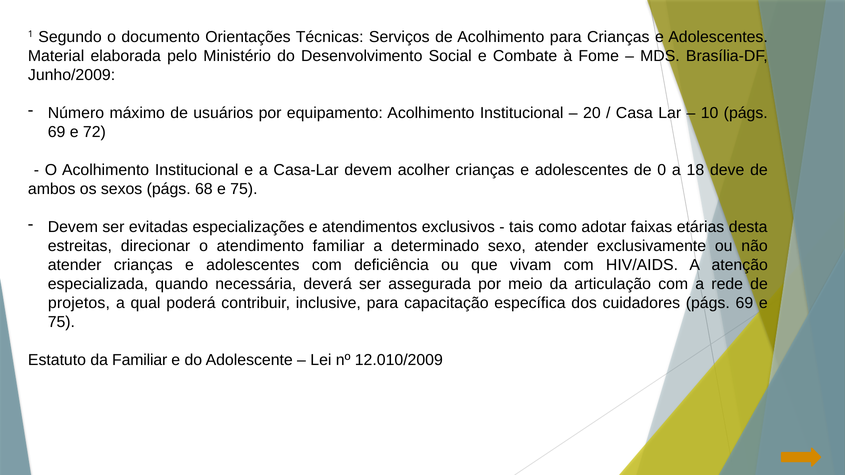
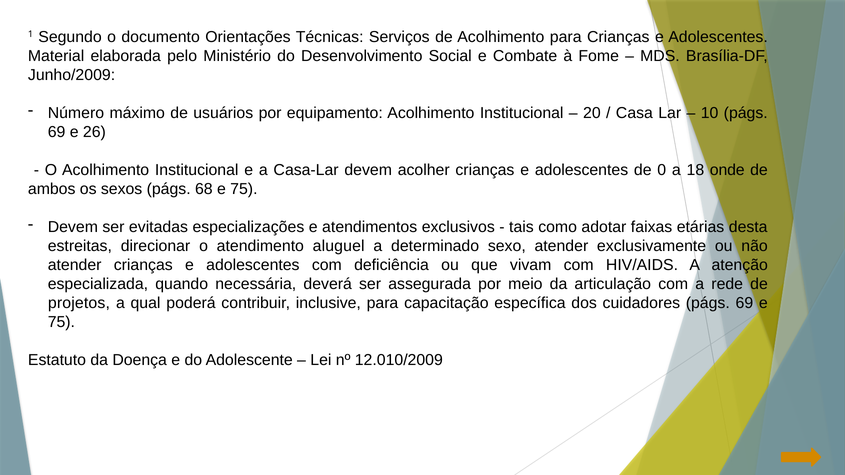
72: 72 -> 26
deve: deve -> onde
atendimento familiar: familiar -> aluguel
da Familiar: Familiar -> Doença
